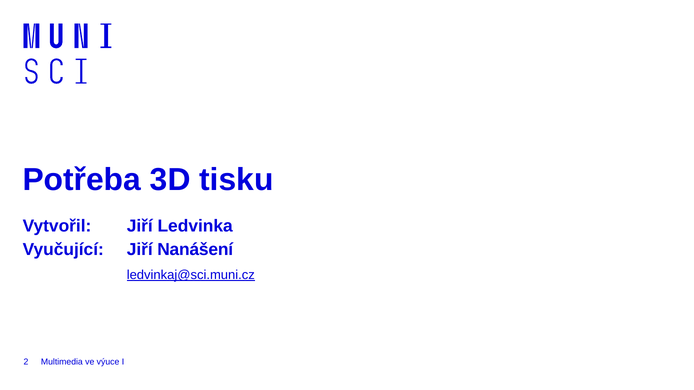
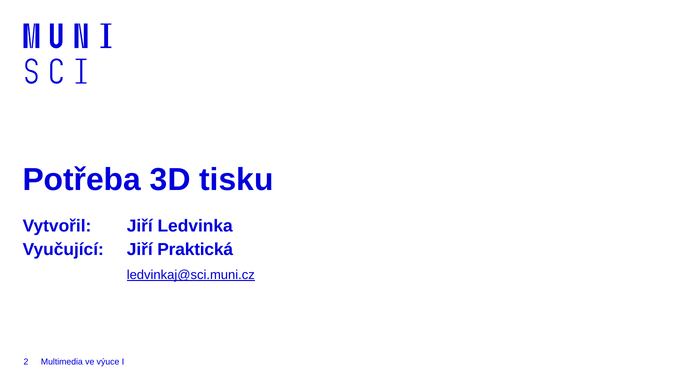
Nanášení: Nanášení -> Praktická
